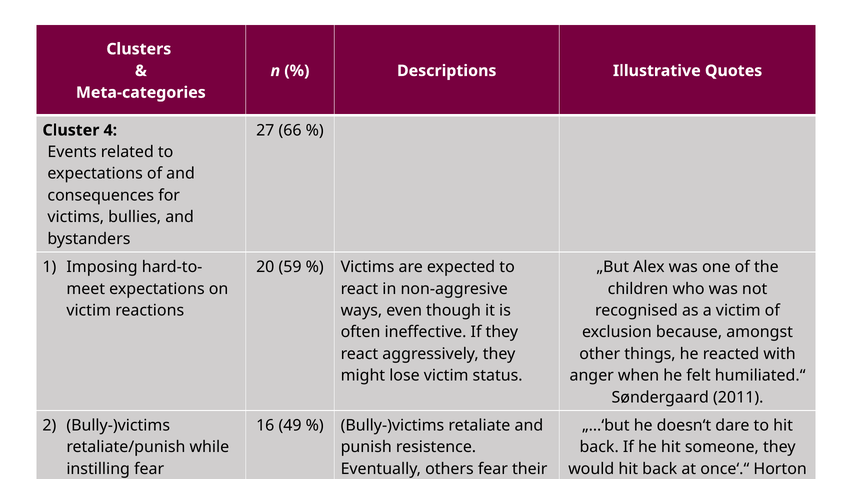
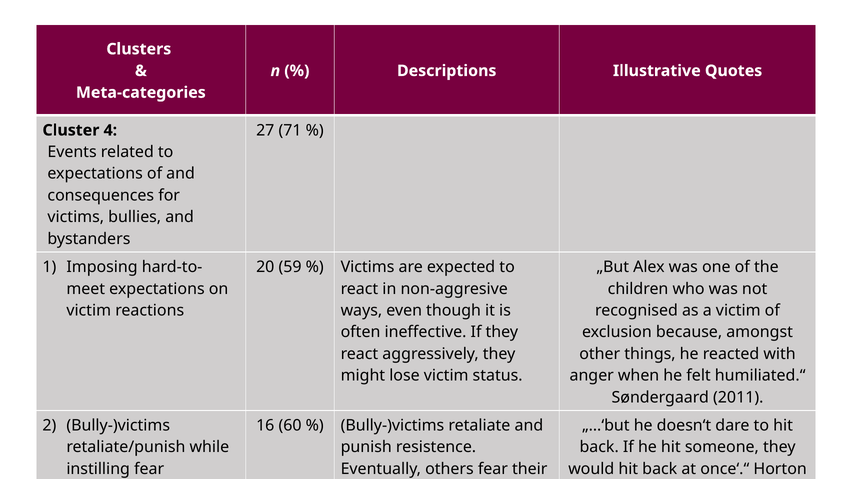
66: 66 -> 71
49: 49 -> 60
